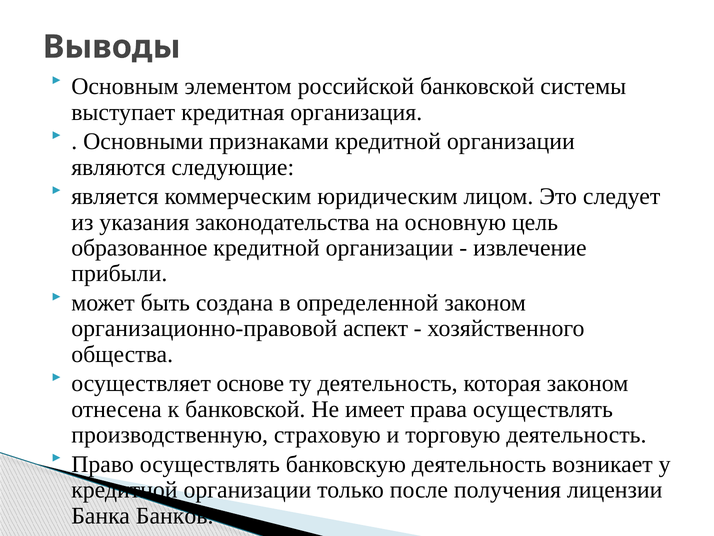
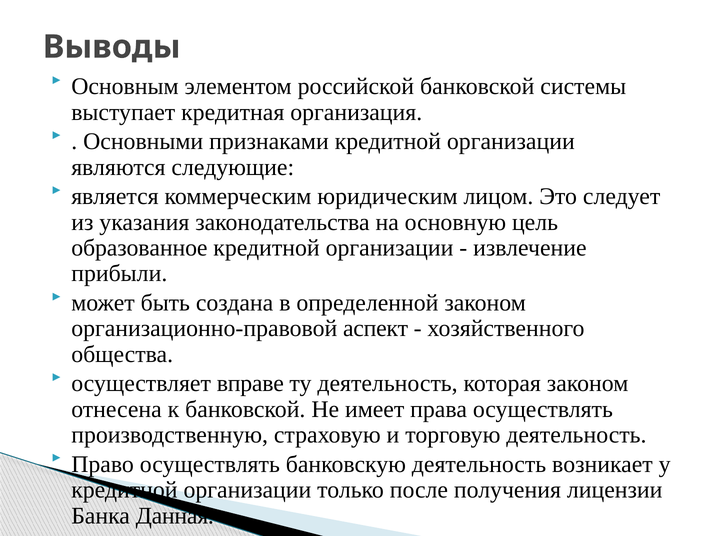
основе: основе -> вправе
Банков: Банков -> Данная
